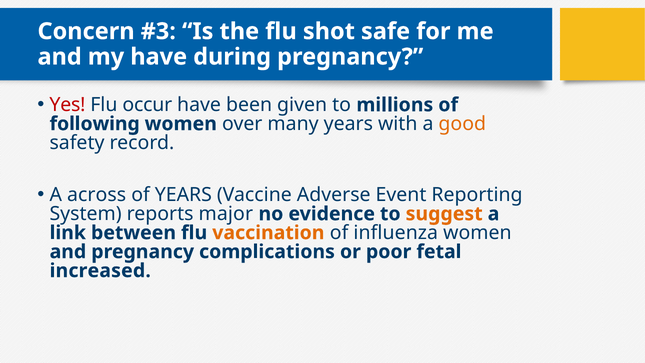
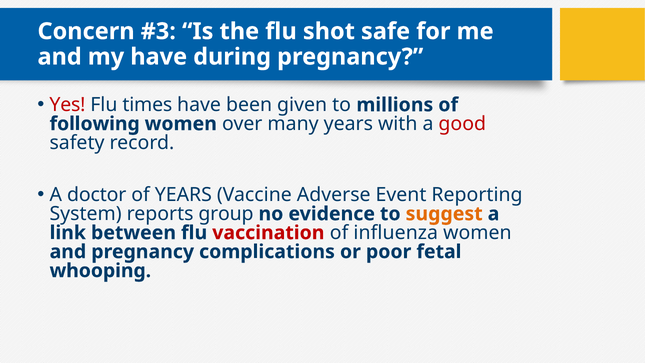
occur: occur -> times
good colour: orange -> red
across: across -> doctor
major: major -> group
vaccination colour: orange -> red
increased: increased -> whooping
